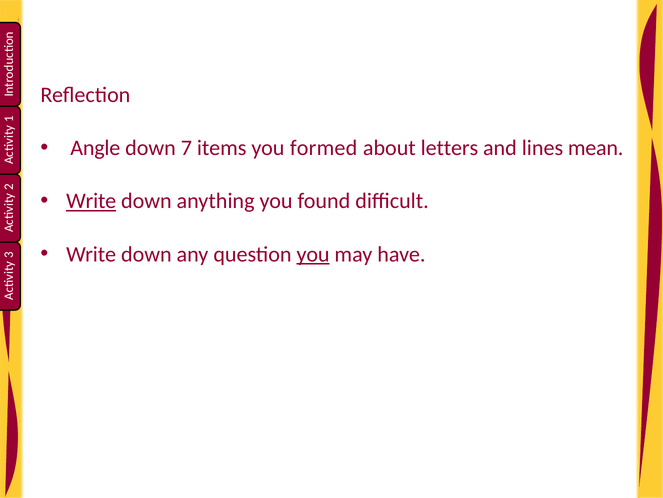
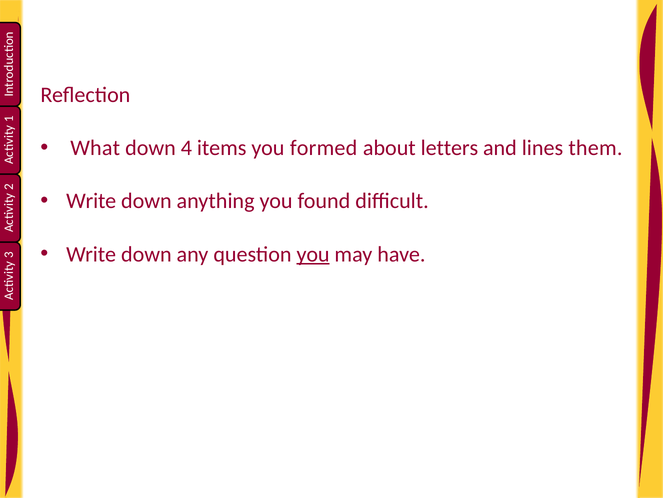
Angle: Angle -> What
7: 7 -> 4
mean: mean -> them
Write at (91, 201) underline: present -> none
